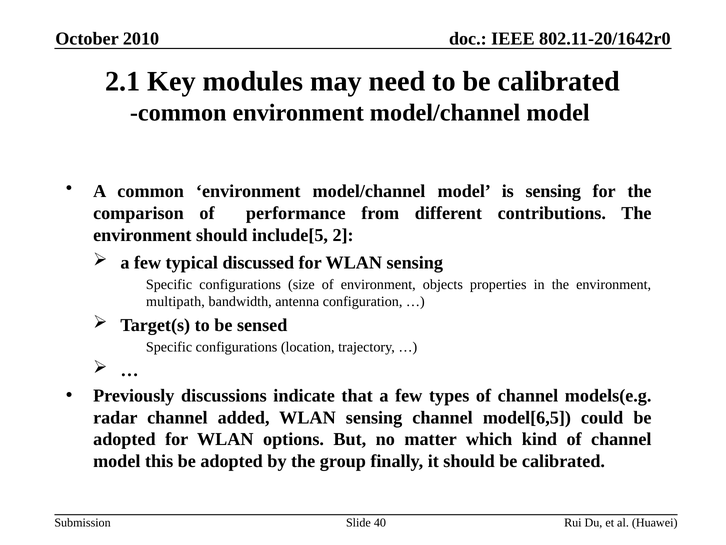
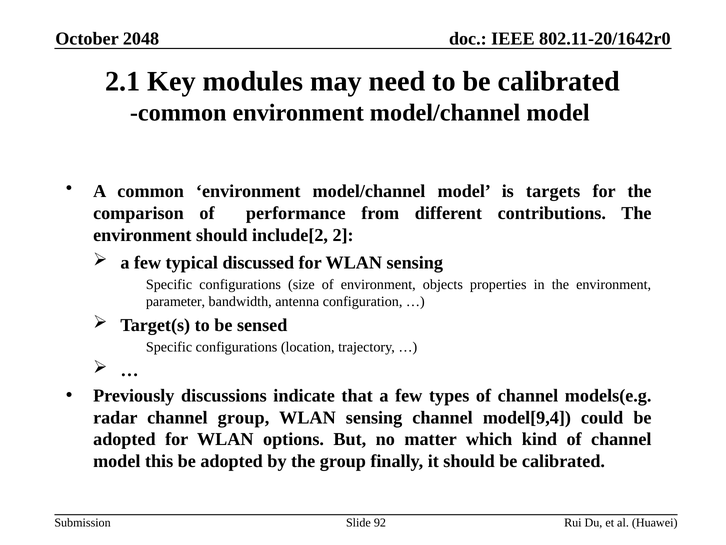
2010: 2010 -> 2048
is sensing: sensing -> targets
include[5: include[5 -> include[2
multipath: multipath -> parameter
channel added: added -> group
model[6,5: model[6,5 -> model[9,4
40: 40 -> 92
